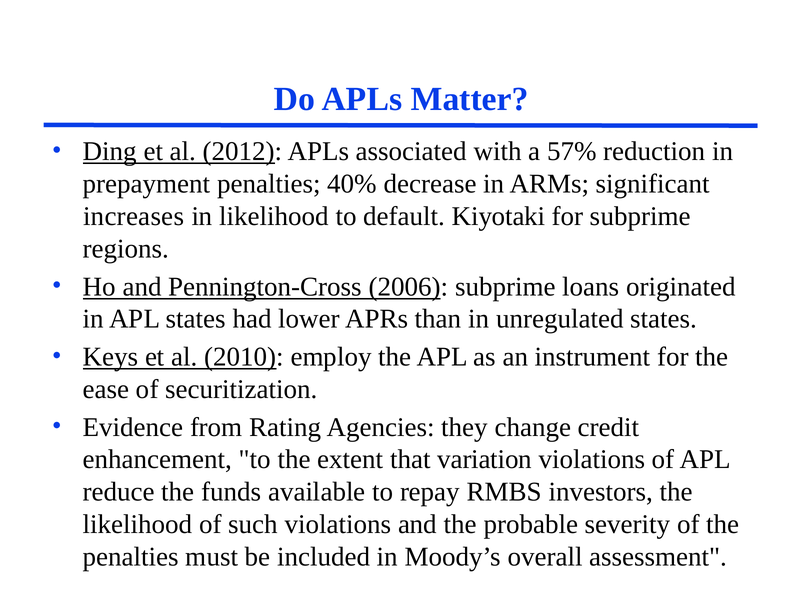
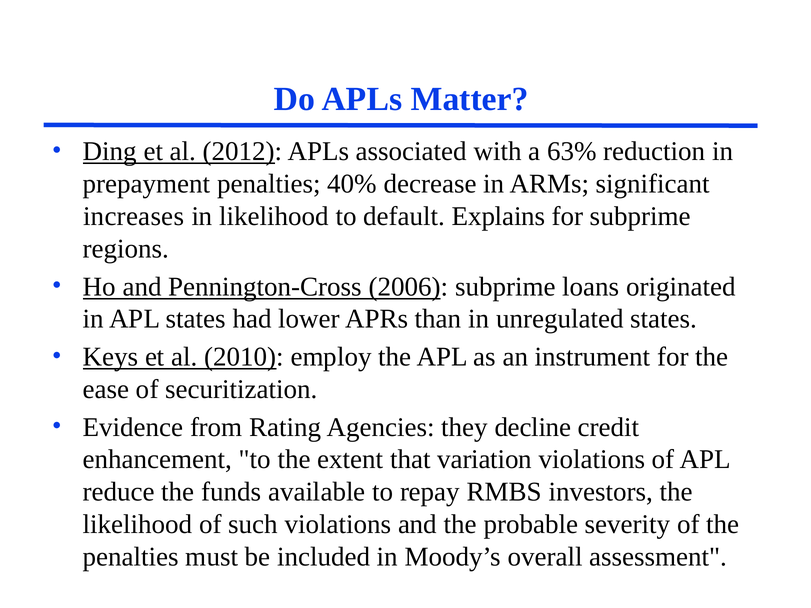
57%: 57% -> 63%
Kiyotaki: Kiyotaki -> Explains
change: change -> decline
